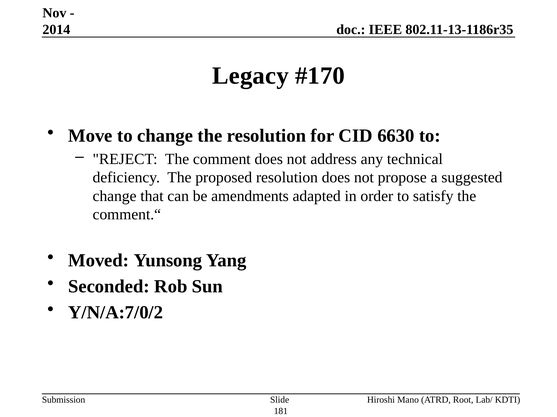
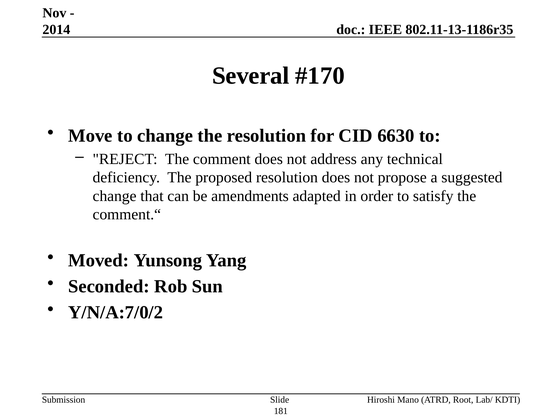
Legacy: Legacy -> Several
